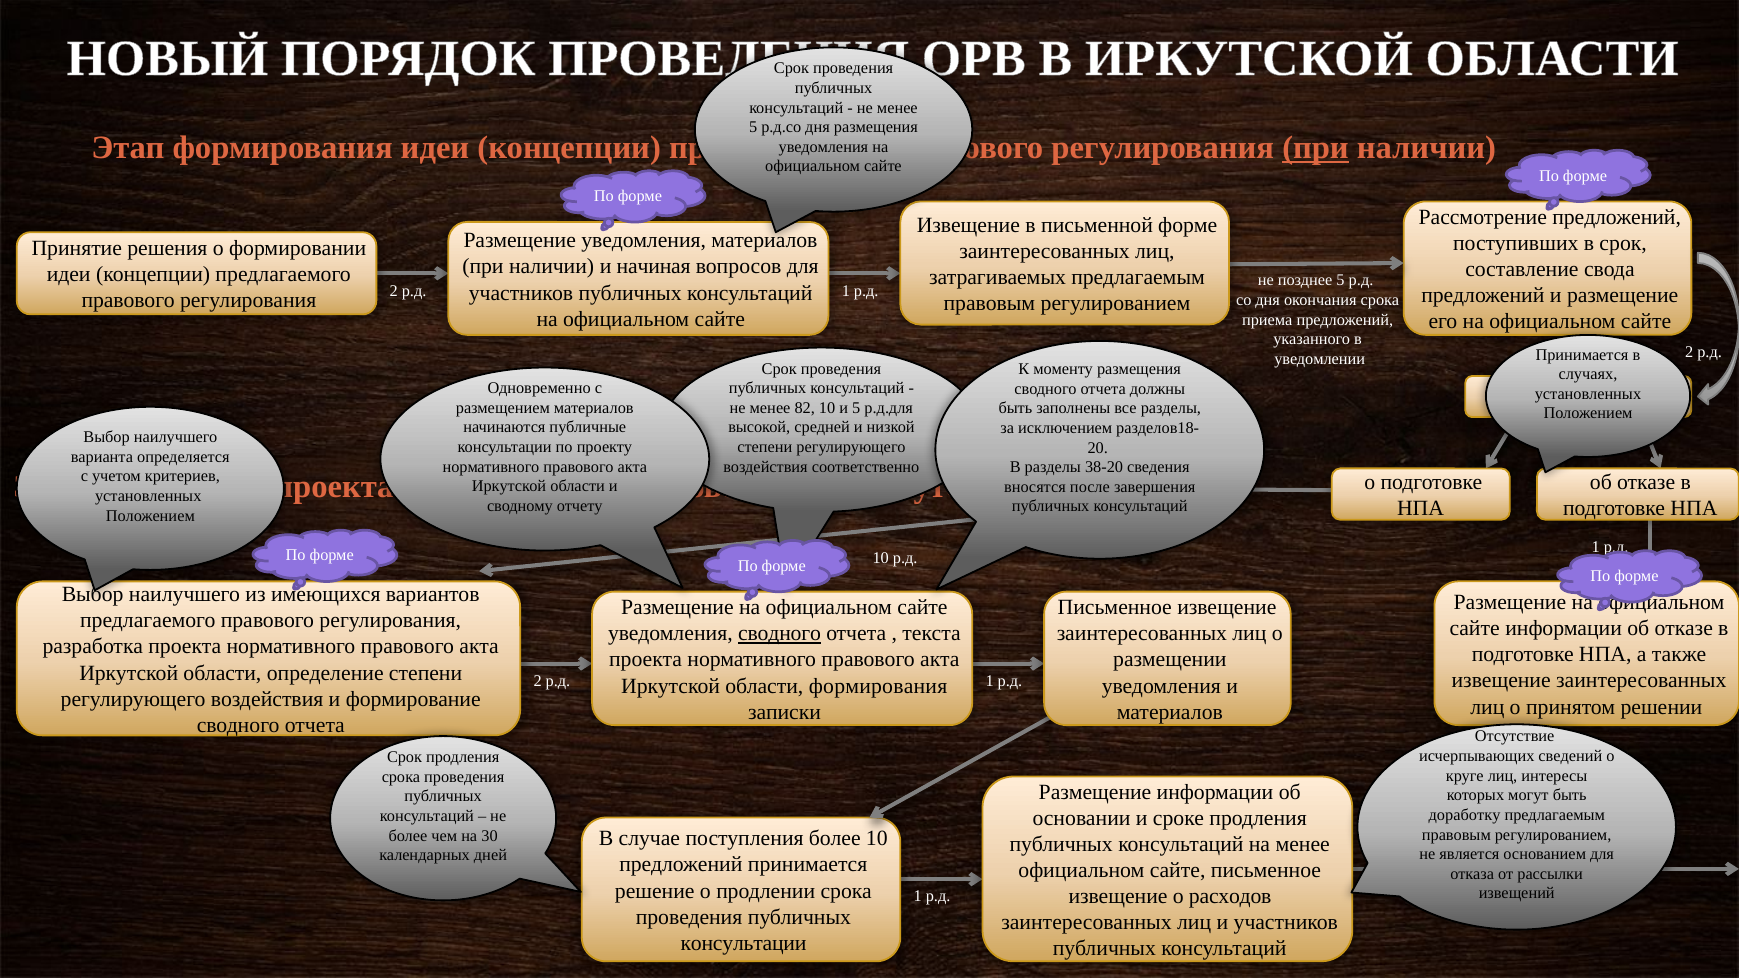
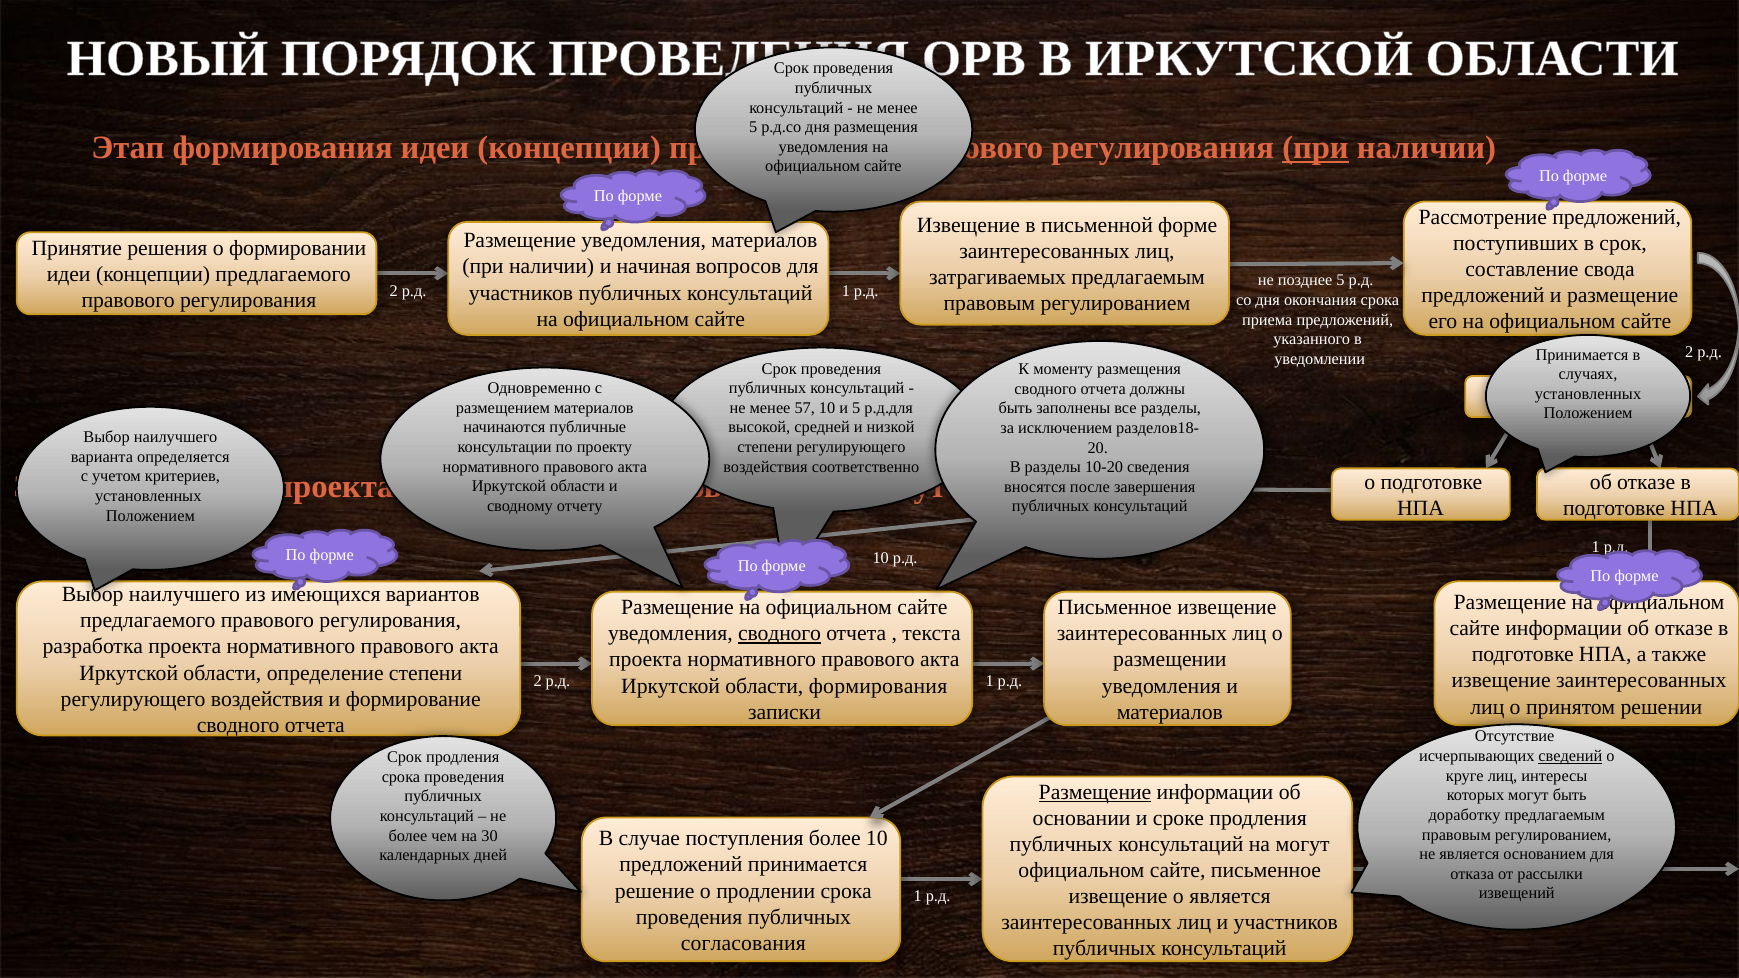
82: 82 -> 57
38-20: 38-20 -> 10-20
сведений underline: none -> present
Размещение at (1095, 792) underline: none -> present
на менее: менее -> могут
о расходов: расходов -> является
консультации at (744, 943): консультации -> согласования
